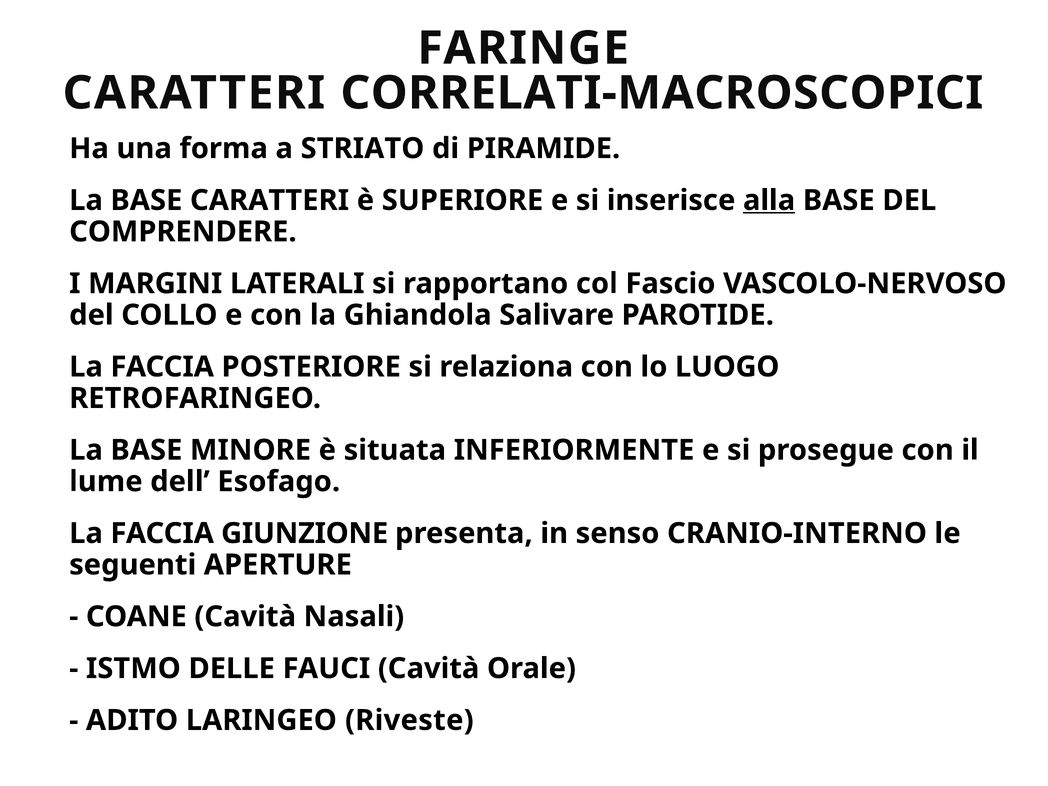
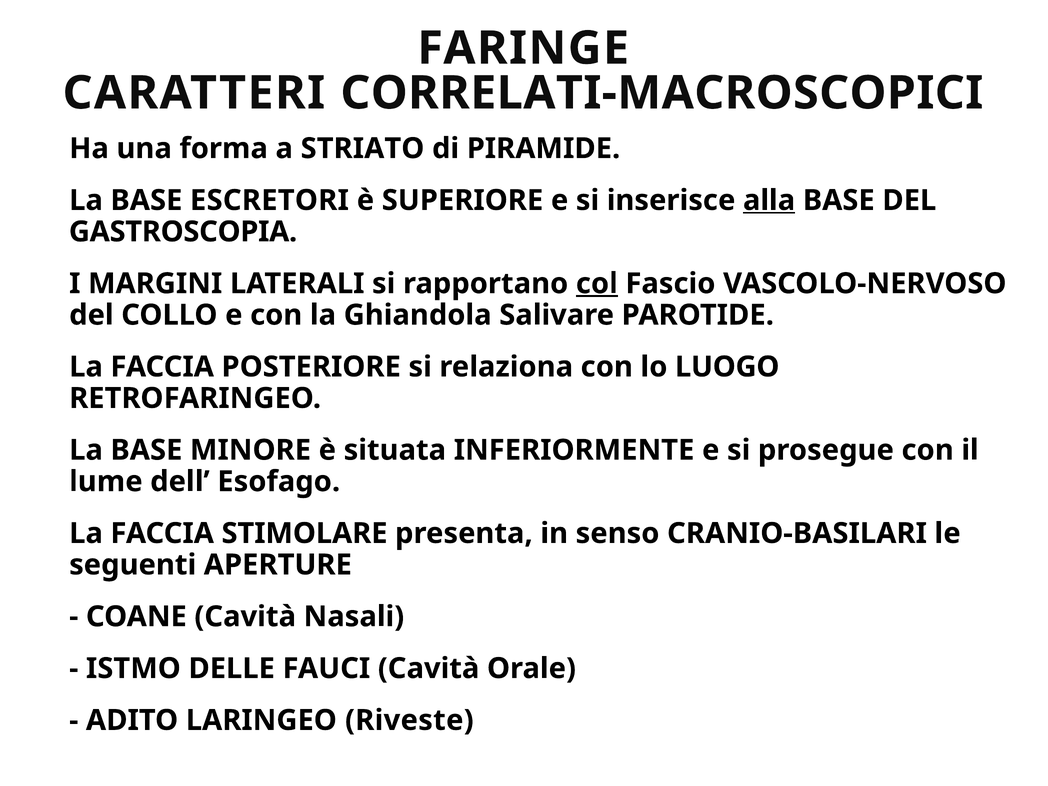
BASE CARATTERI: CARATTERI -> ESCRETORI
COMPRENDERE: COMPRENDERE -> GASTROSCOPIA
col underline: none -> present
GIUNZIONE: GIUNZIONE -> STIMOLARE
CRANIO-INTERNO: CRANIO-INTERNO -> CRANIO-BASILARI
